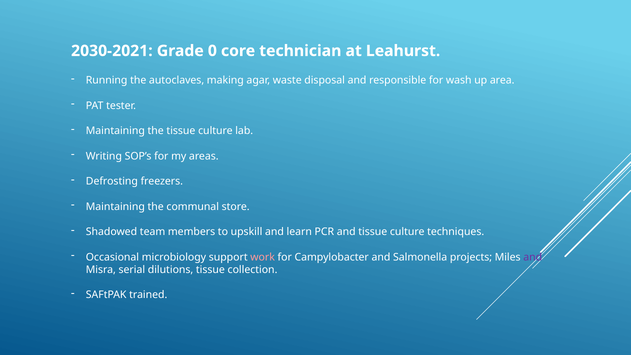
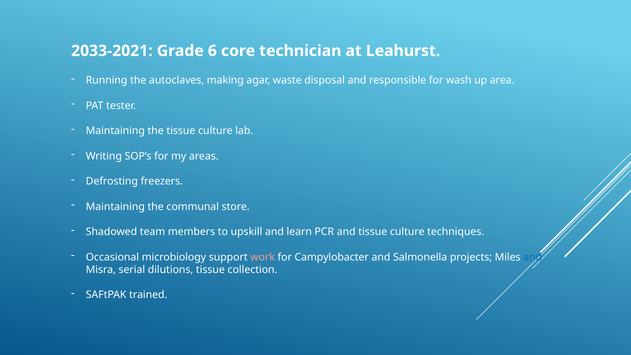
2030-2021: 2030-2021 -> 2033-2021
0: 0 -> 6
and at (533, 257) colour: purple -> blue
